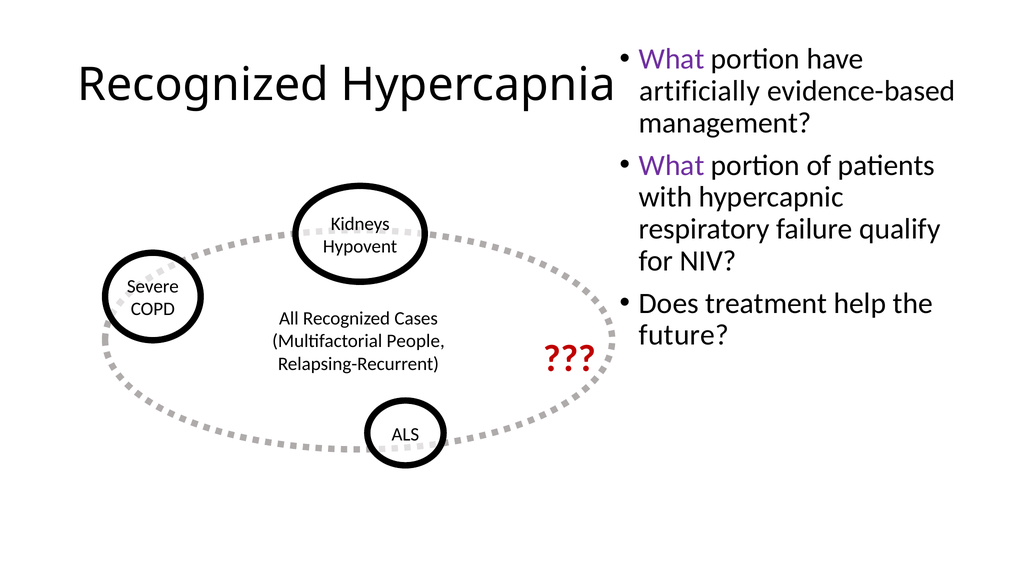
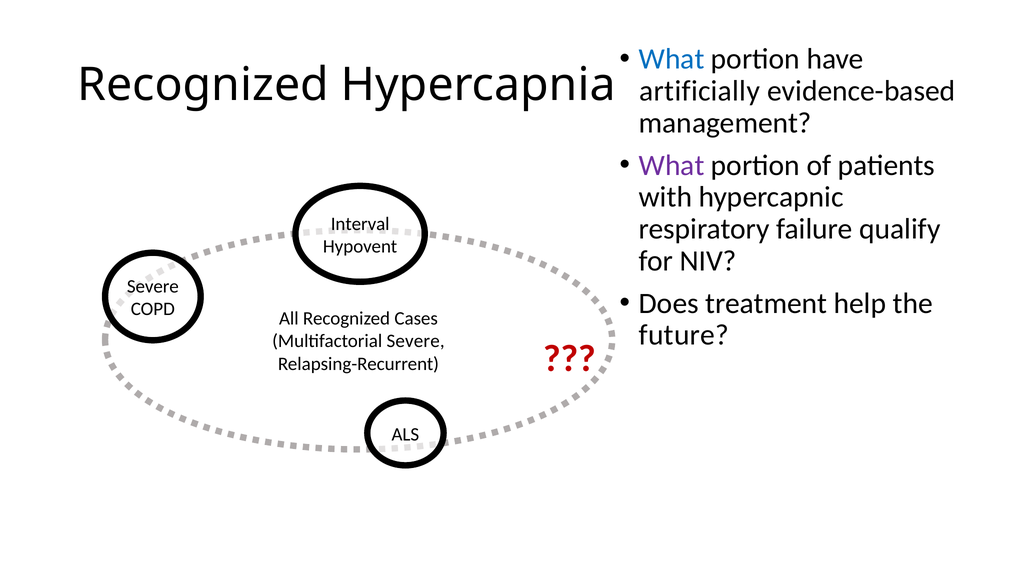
What at (672, 59) colour: purple -> blue
Kidneys: Kidneys -> Interval
Multifactorial People: People -> Severe
